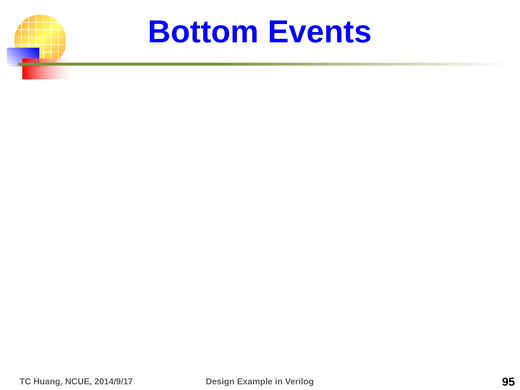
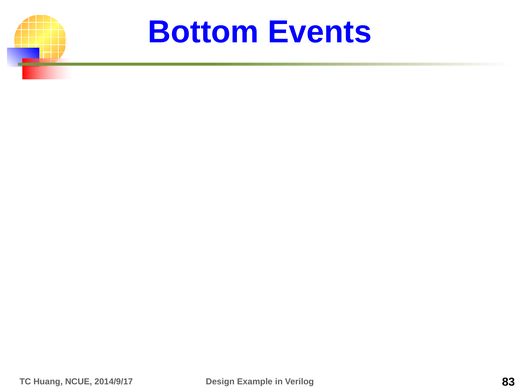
95: 95 -> 83
